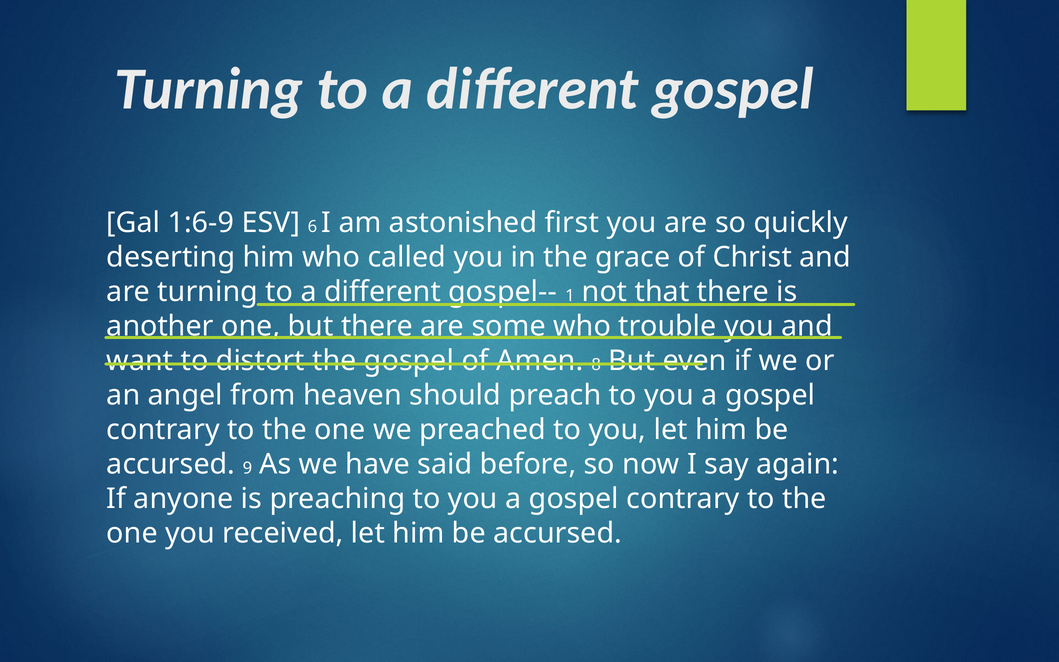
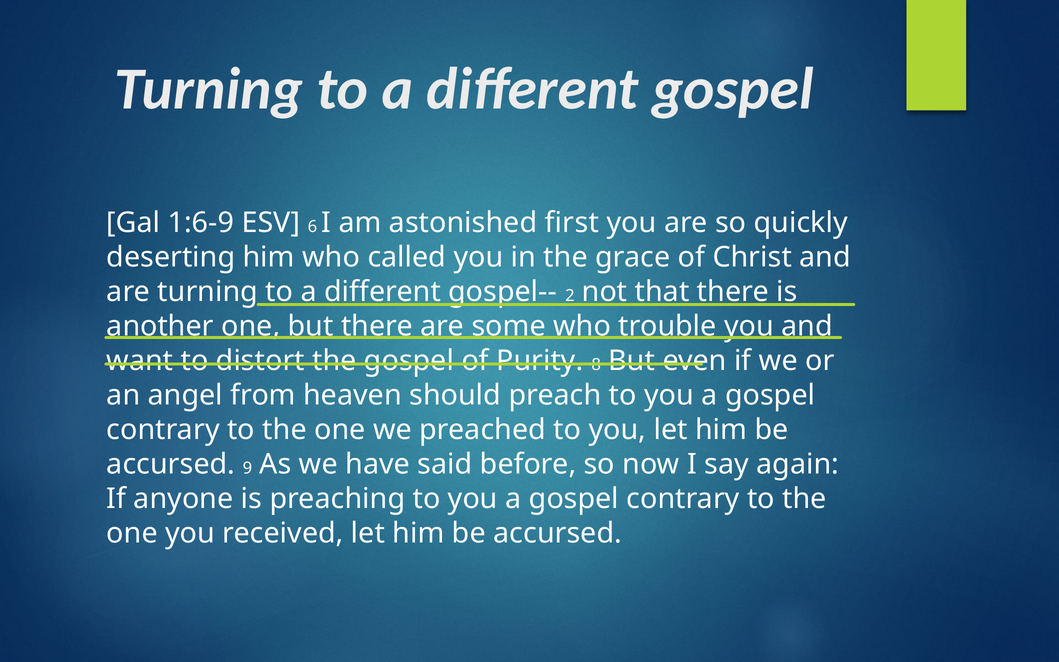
1: 1 -> 2
Amen: Amen -> Purity
